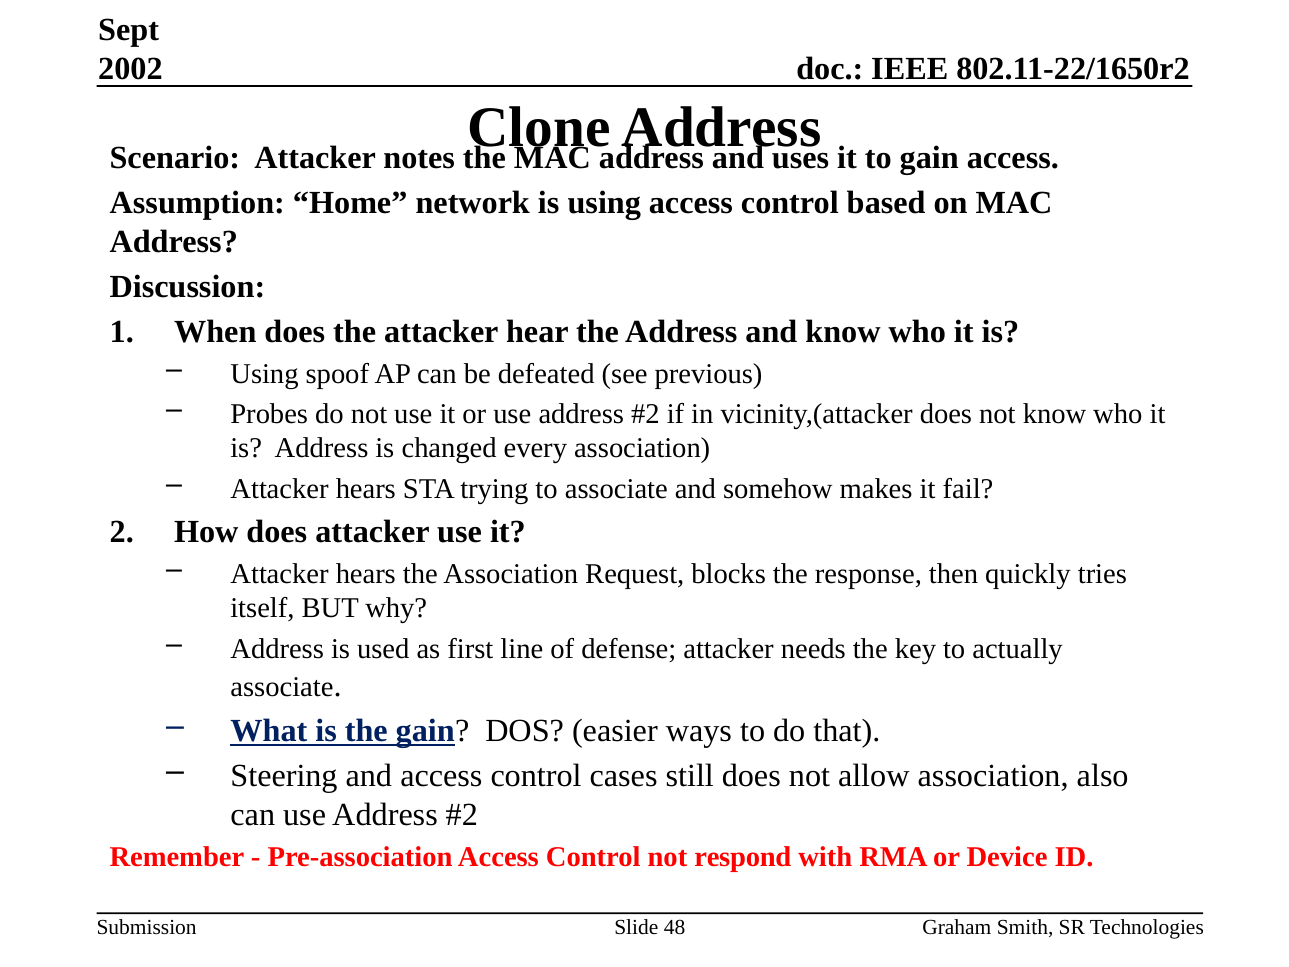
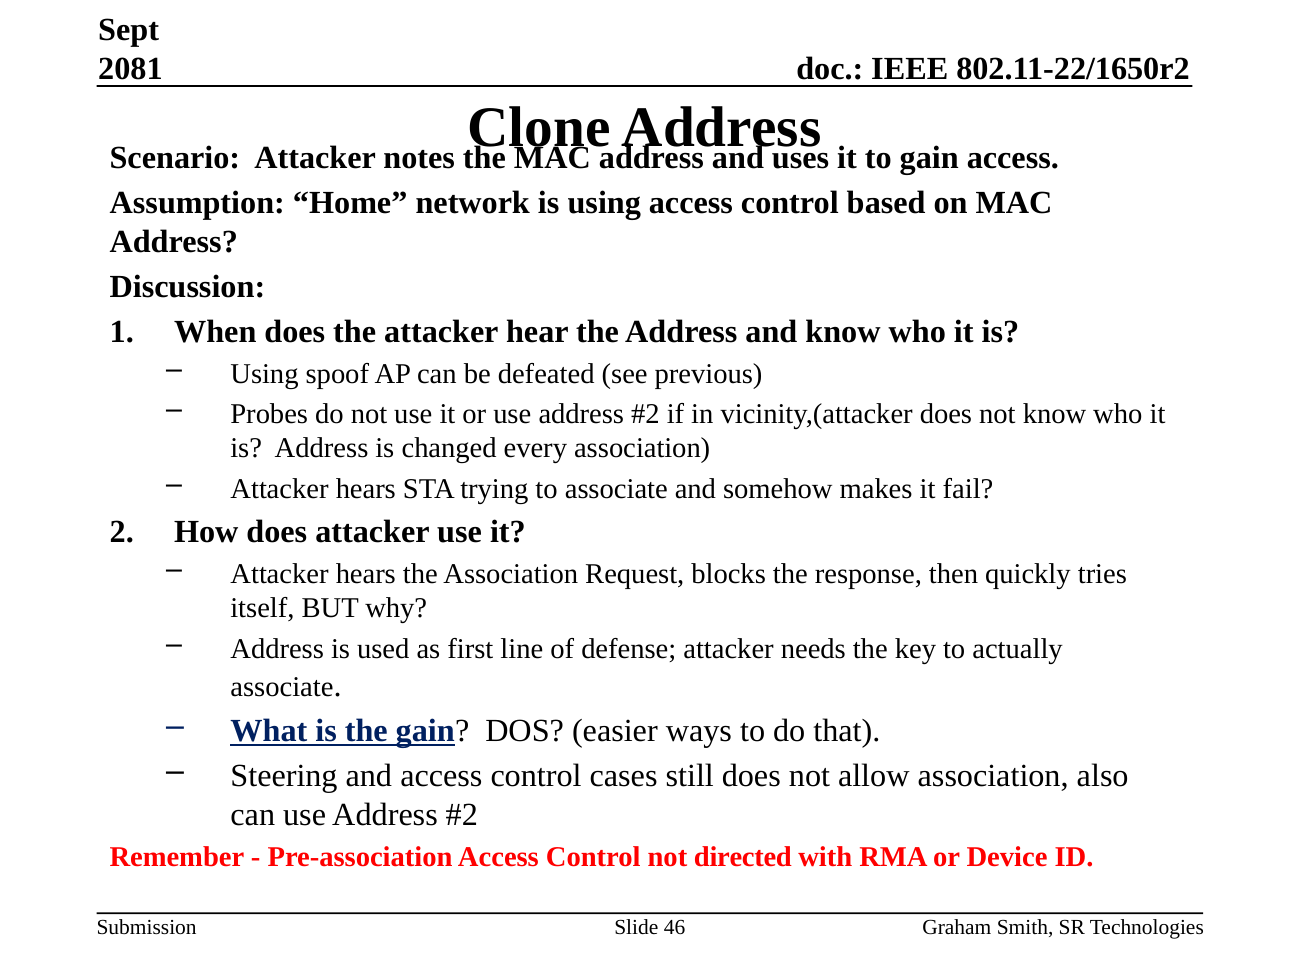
2002: 2002 -> 2081
respond: respond -> directed
48: 48 -> 46
